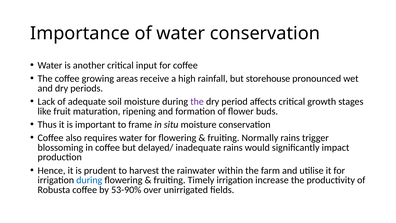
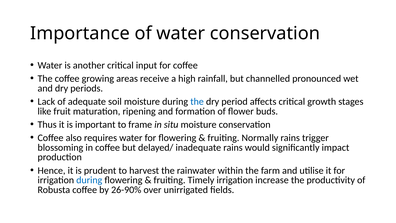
storehouse: storehouse -> channelled
the at (197, 101) colour: purple -> blue
53-90%: 53-90% -> 26-90%
